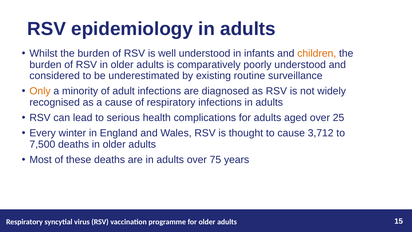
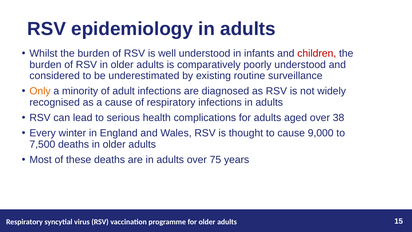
children colour: orange -> red
25: 25 -> 38
3,712: 3,712 -> 9,000
